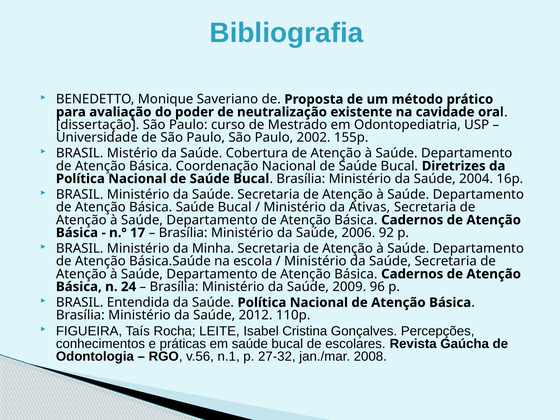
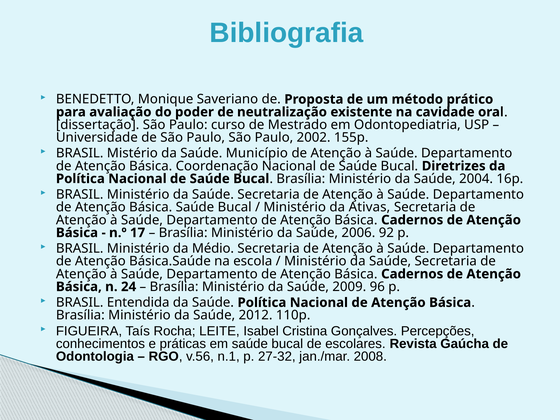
Cobertura: Cobertura -> Município
Minha: Minha -> Médio
